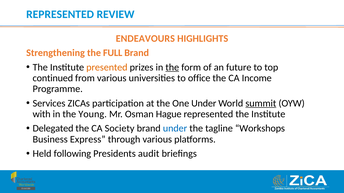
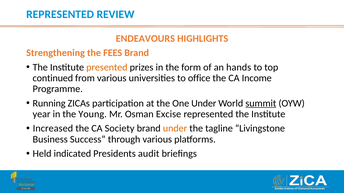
FULL: FULL -> FEES
the at (172, 67) underline: present -> none
future: future -> hands
Services: Services -> Running
with: with -> year
Hague: Hague -> Excise
Delegated: Delegated -> Increased
under at (175, 129) colour: blue -> orange
Workshops: Workshops -> Livingstone
Express: Express -> Success
following: following -> indicated
